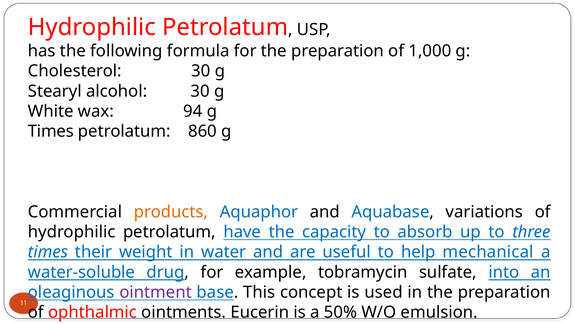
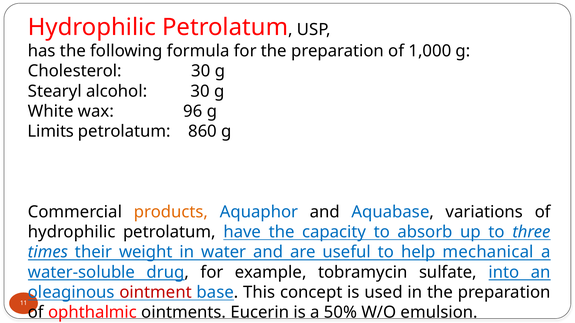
94: 94 -> 96
Times at (51, 132): Times -> Limits
ointment colour: purple -> red
